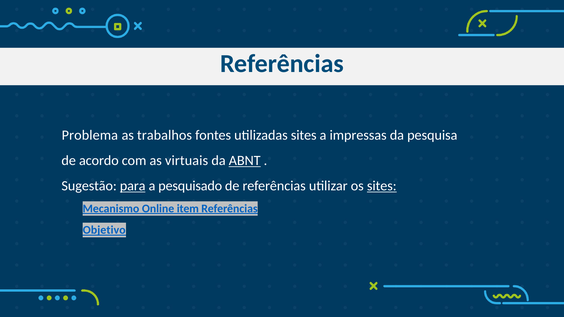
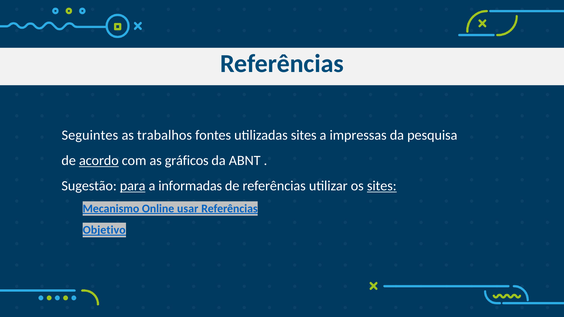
Problema: Problema -> Seguintes
acordo underline: none -> present
virtuais: virtuais -> gráficos
ABNT underline: present -> none
pesquisado: pesquisado -> informadas
item: item -> usar
